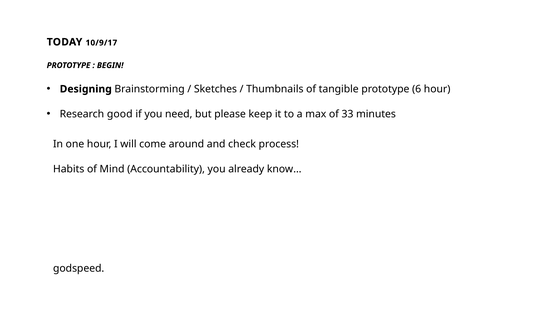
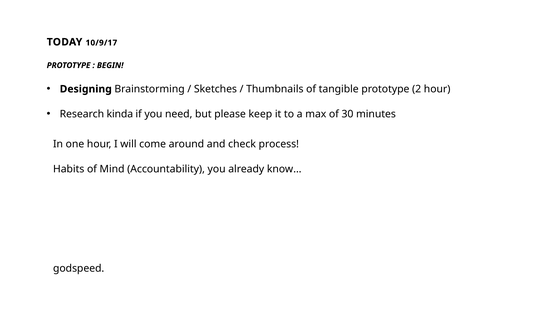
6: 6 -> 2
good: good -> kinda
33: 33 -> 30
